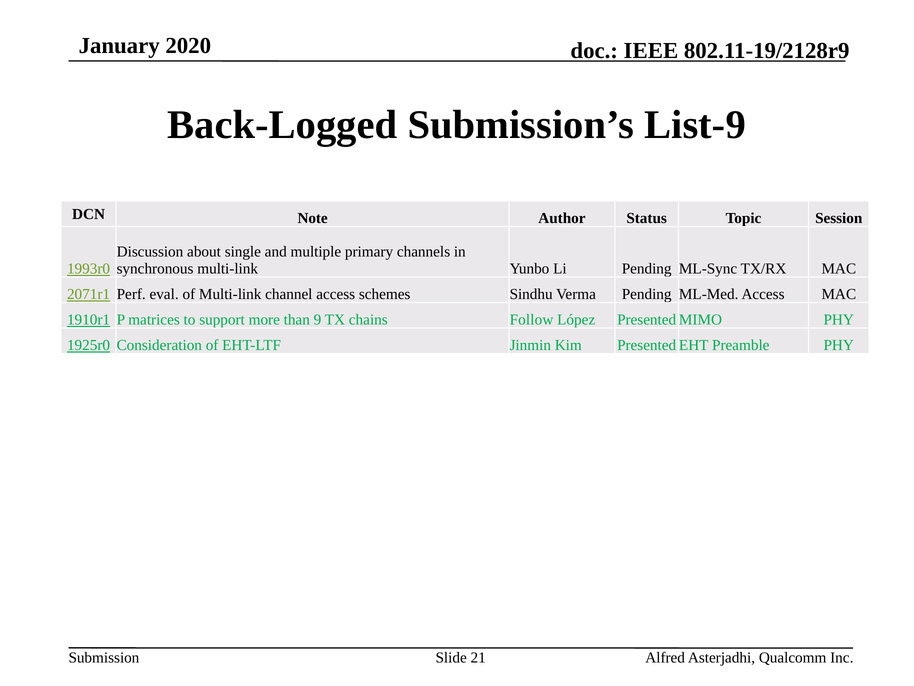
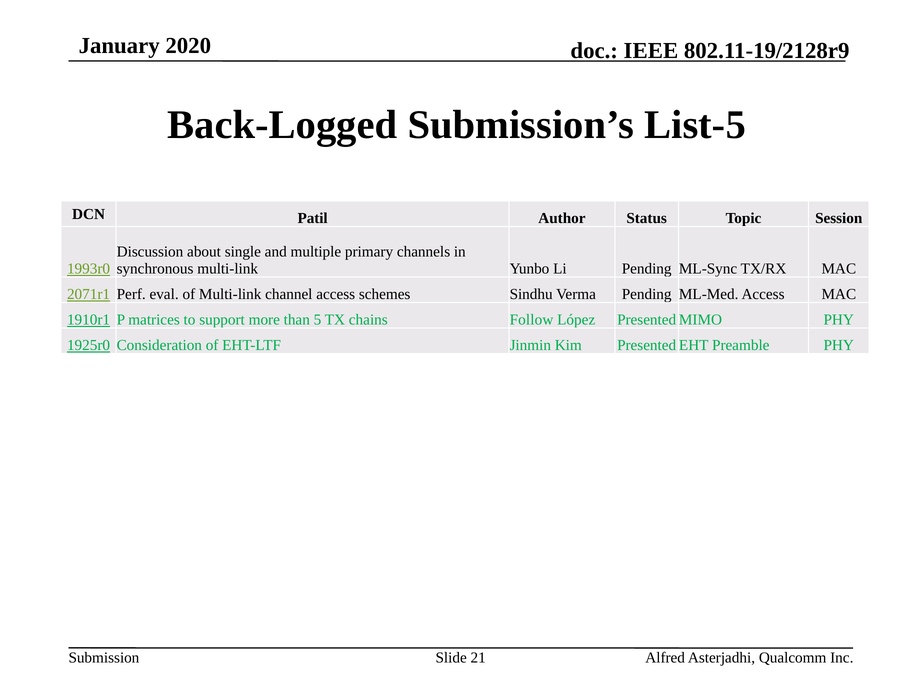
List-9: List-9 -> List-5
Note: Note -> Patil
9: 9 -> 5
